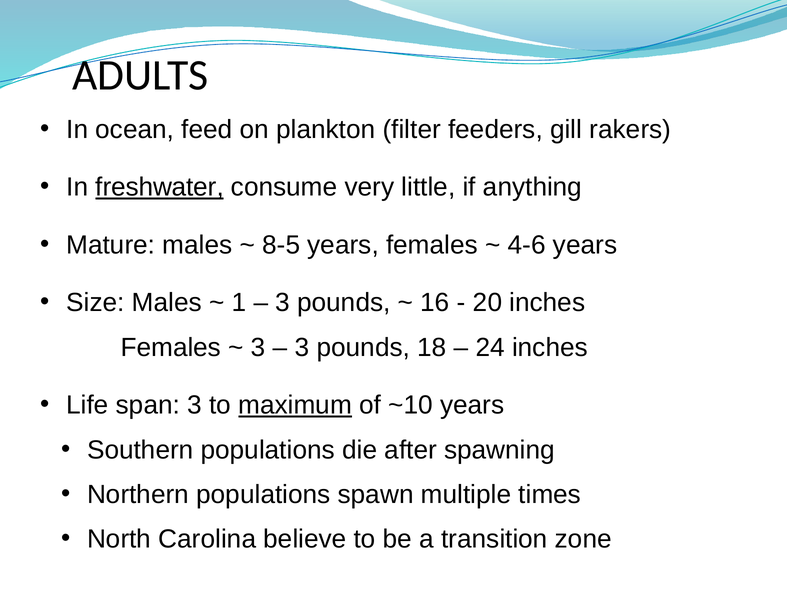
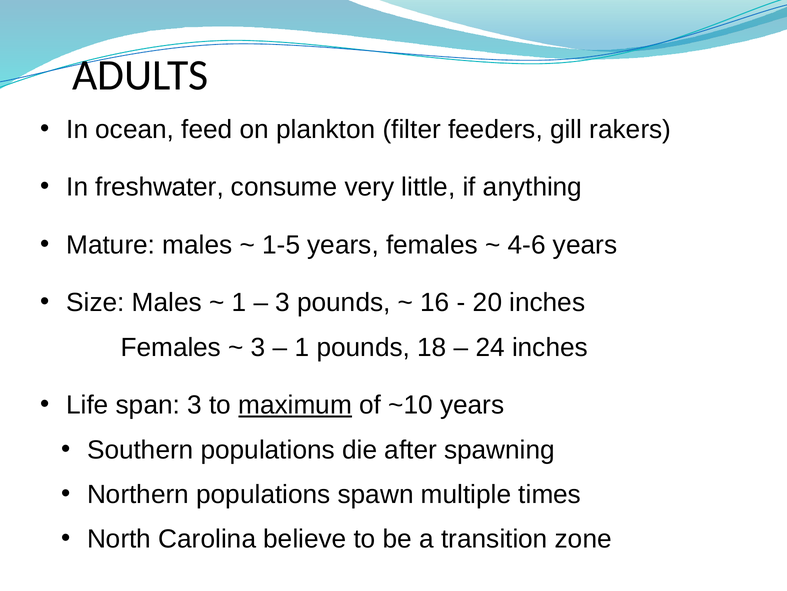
freshwater underline: present -> none
8-5: 8-5 -> 1-5
3 at (302, 347): 3 -> 1
